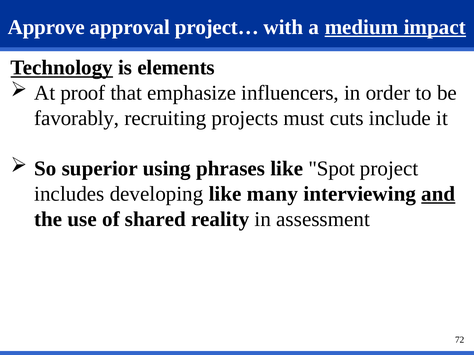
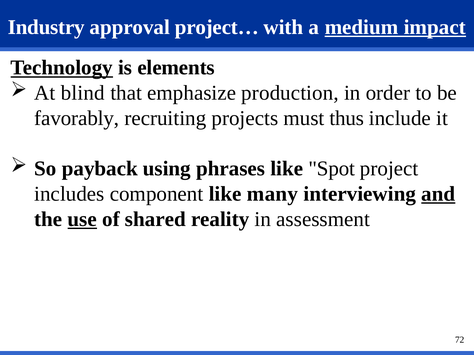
Approve: Approve -> Industry
proof: proof -> blind
influencers: influencers -> production
cuts: cuts -> thus
superior: superior -> payback
developing: developing -> component
use underline: none -> present
